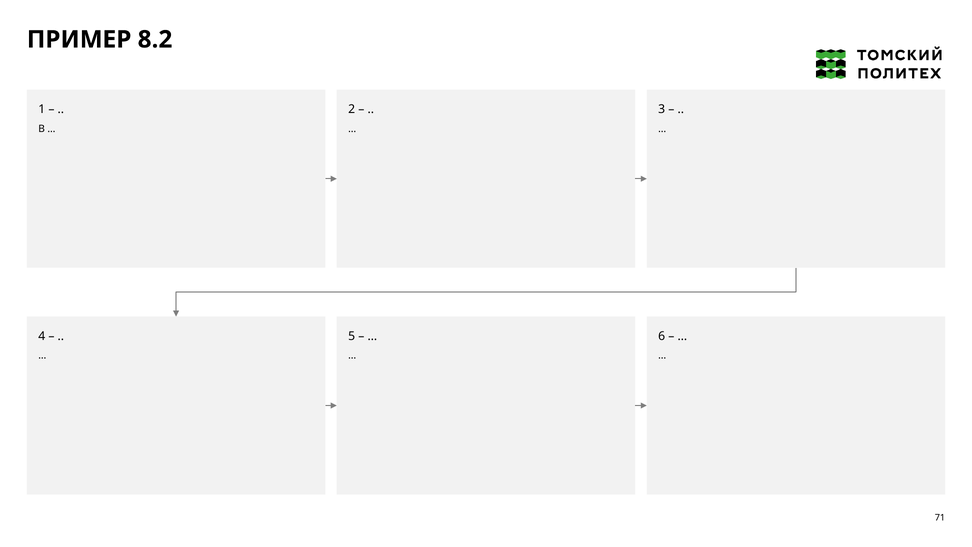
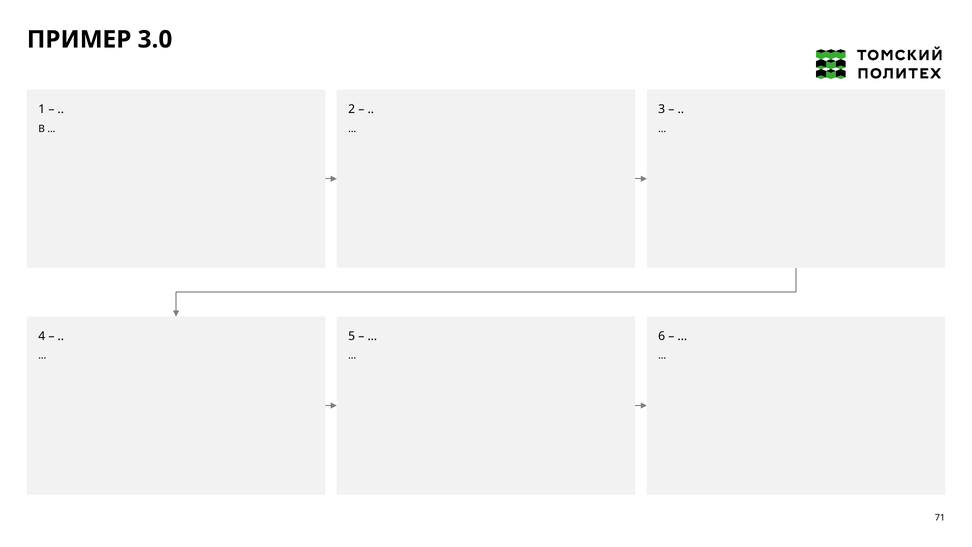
8.2: 8.2 -> 3.0
